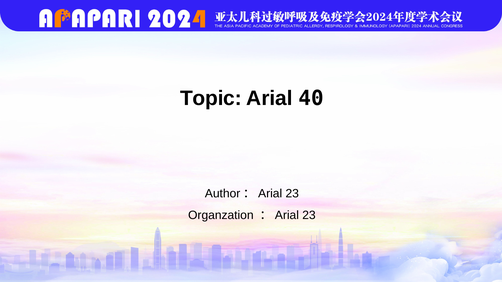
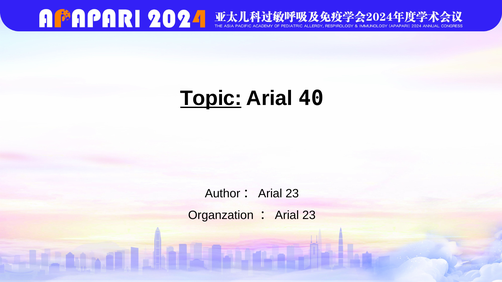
Topic underline: none -> present
